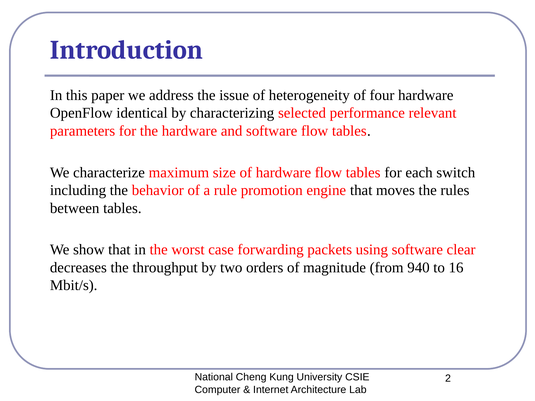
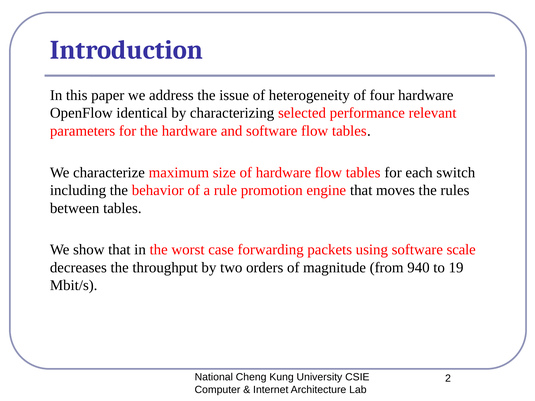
clear: clear -> scale
16: 16 -> 19
